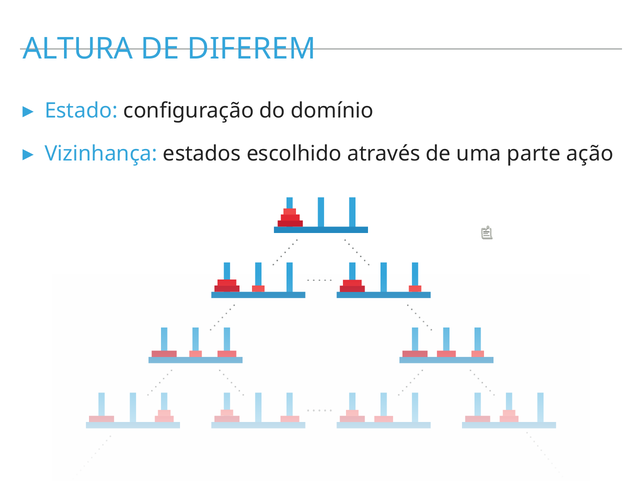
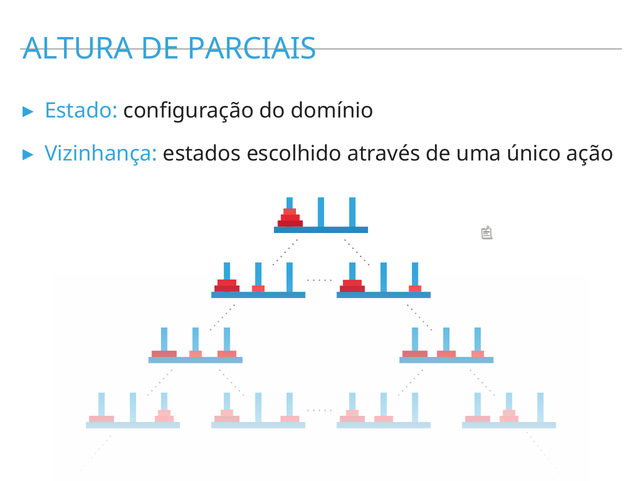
DIFEREM: DIFEREM -> PARCIAIS
parte: parte -> único
